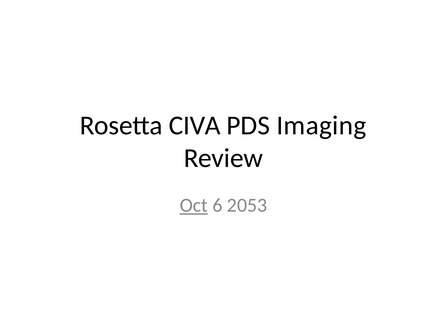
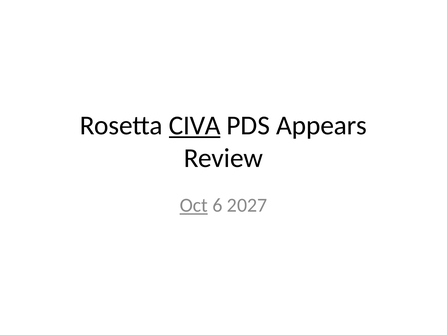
CIVA underline: none -> present
Imaging: Imaging -> Appears
2053: 2053 -> 2027
